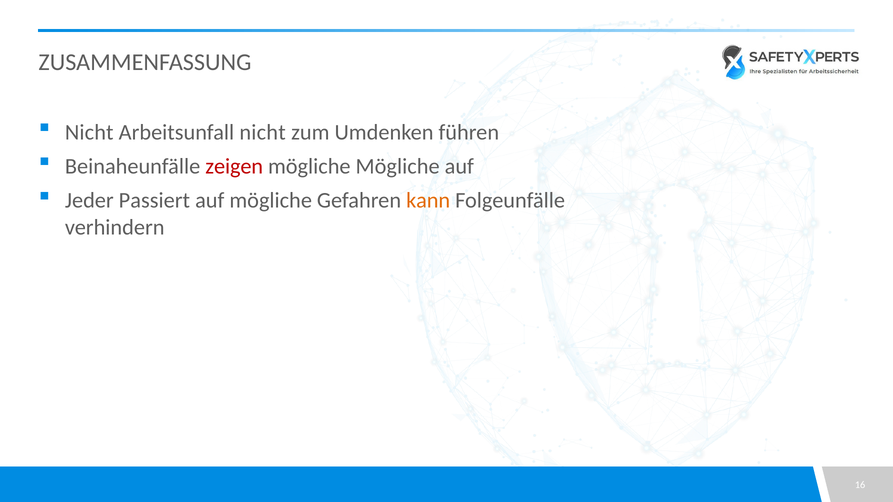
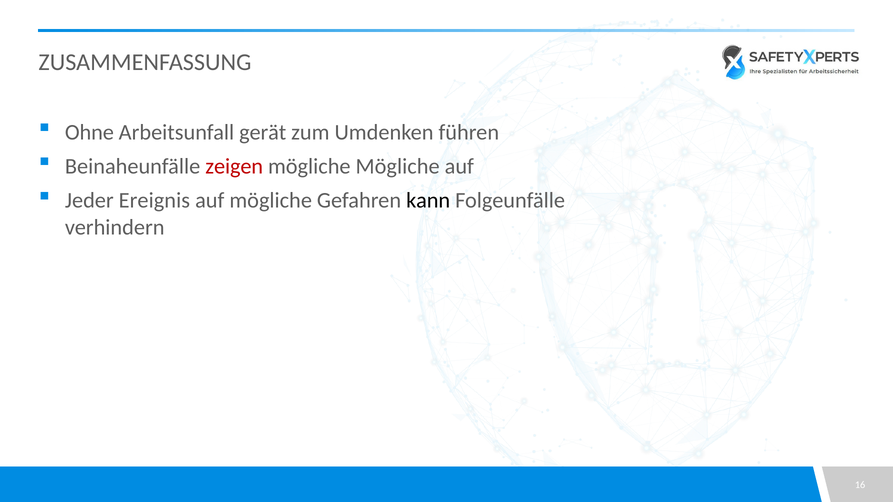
Nicht at (89, 132): Nicht -> Ohne
Arbeitsunfall nicht: nicht -> gerät
Passiert: Passiert -> Ereignis
kann colour: orange -> black
